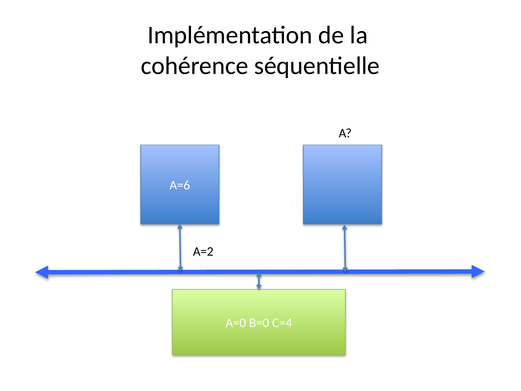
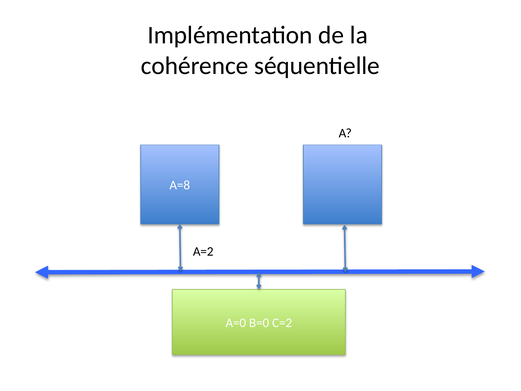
A=6: A=6 -> A=8
C=4: C=4 -> C=2
